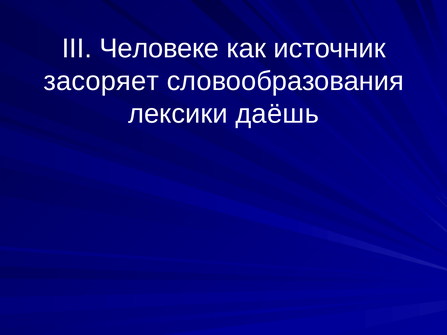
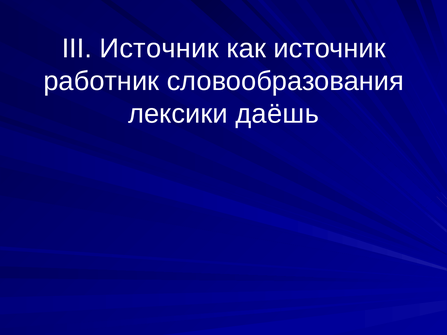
III Человеке: Человеке -> Источник
засоряет: засоряет -> работник
